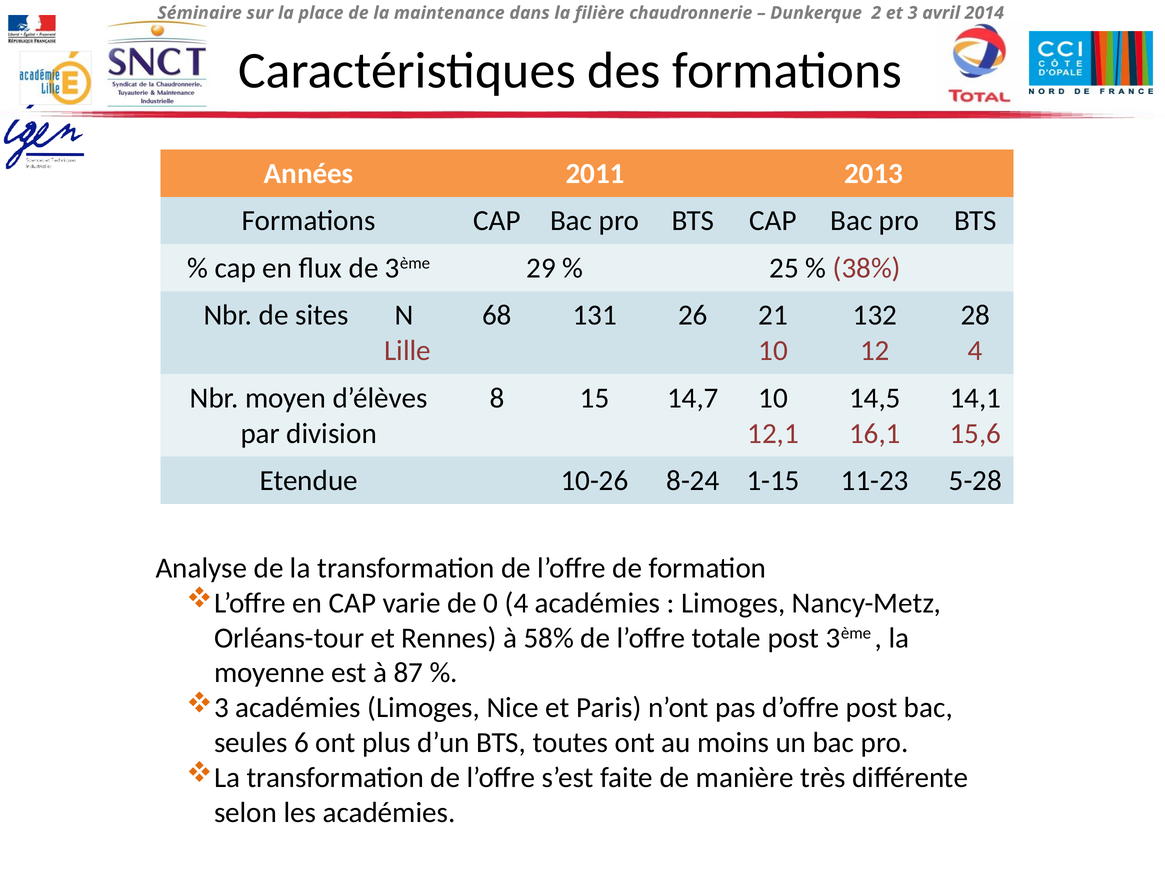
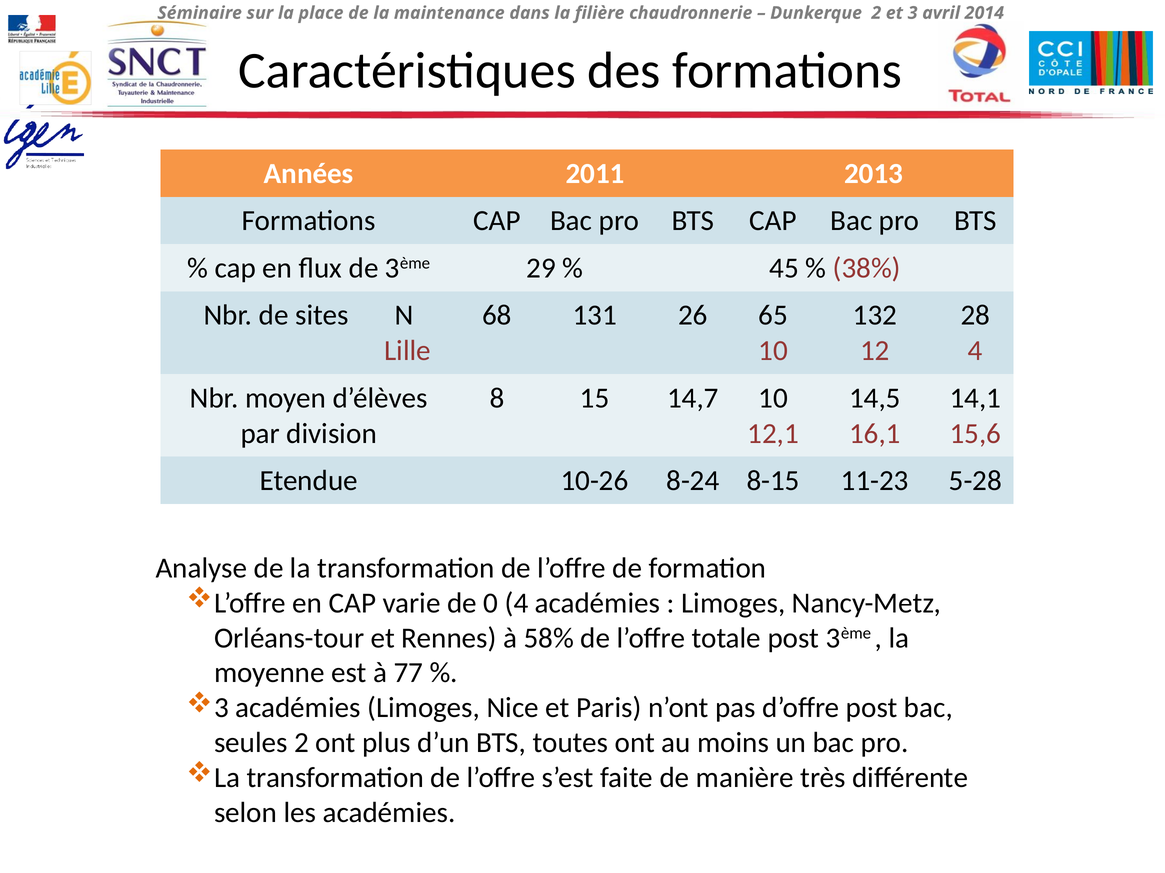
25: 25 -> 45
21: 21 -> 65
1-15: 1-15 -> 8-15
87: 87 -> 77
seules 6: 6 -> 2
